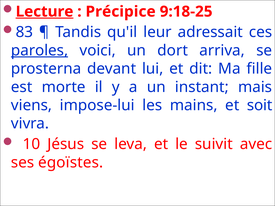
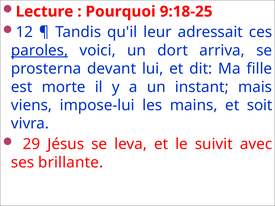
Lecture underline: present -> none
Précipice: Précipice -> Pourquoi
83: 83 -> 12
10: 10 -> 29
égoïstes: égoïstes -> brillante
